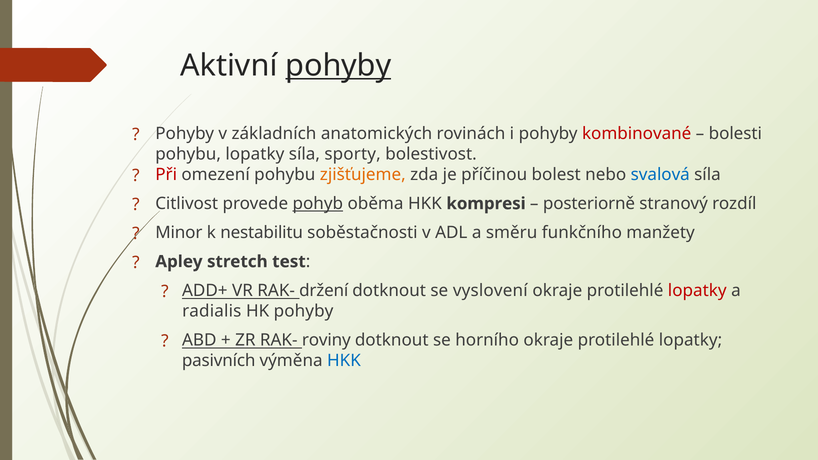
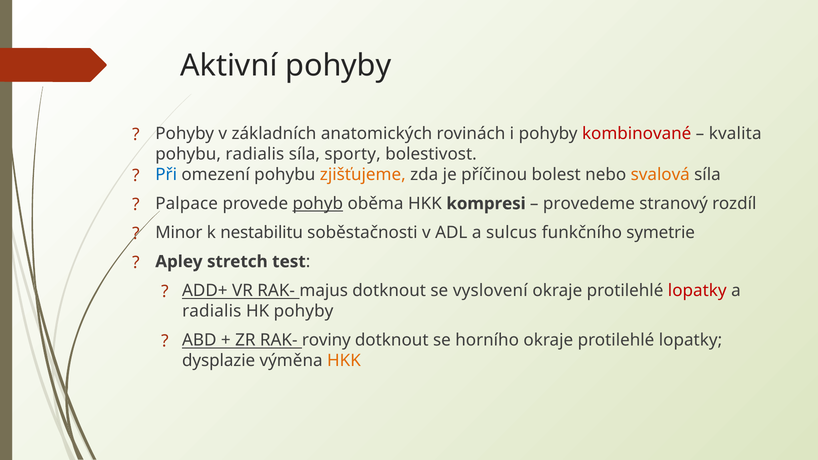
pohyby at (338, 66) underline: present -> none
bolesti: bolesti -> kvalita
pohybu lopatky: lopatky -> radialis
Při colour: red -> blue
svalová colour: blue -> orange
Citlivost: Citlivost -> Palpace
posteriorně: posteriorně -> provedeme
směru: směru -> sulcus
manžety: manžety -> symetrie
držení: držení -> majus
pasivních: pasivních -> dysplazie
HKK at (344, 361) colour: blue -> orange
